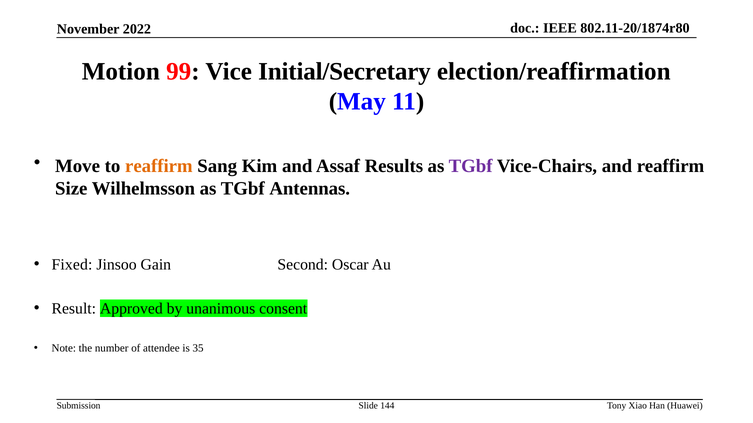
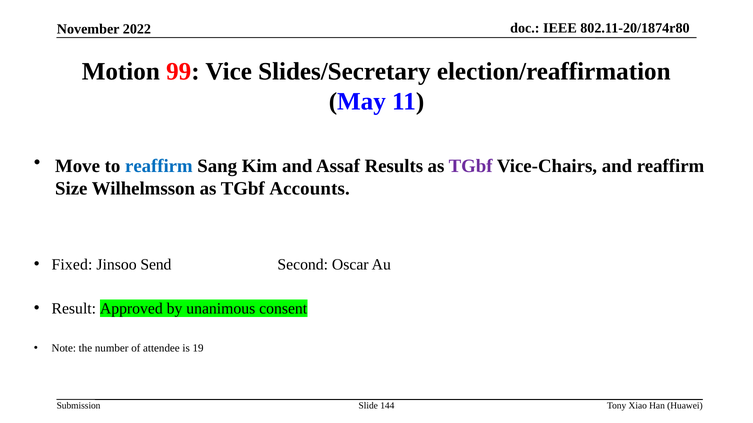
Initial/Secretary: Initial/Secretary -> Slides/Secretary
reaffirm at (159, 166) colour: orange -> blue
Antennas: Antennas -> Accounts
Gain: Gain -> Send
35: 35 -> 19
